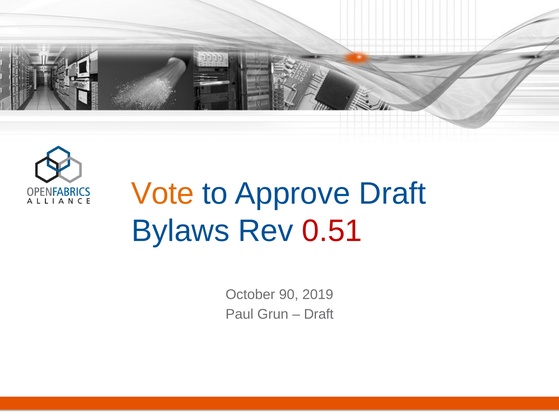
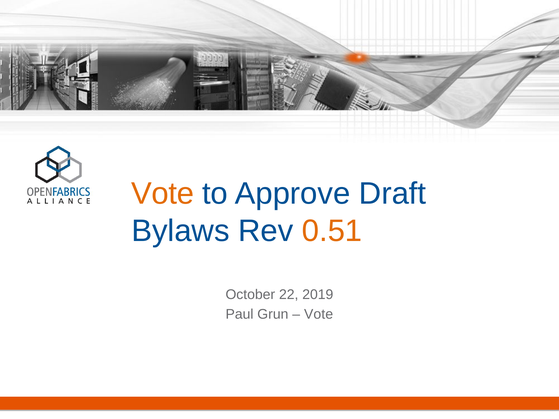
0.51 colour: red -> orange
90: 90 -> 22
Draft at (319, 314): Draft -> Vote
